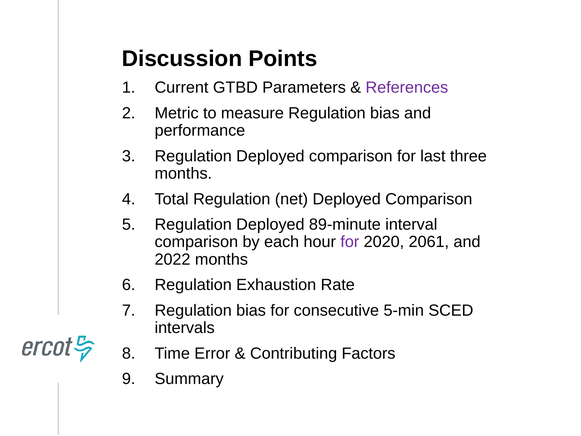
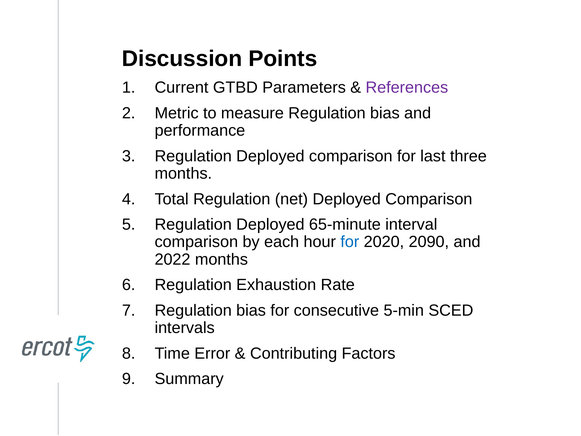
89-minute: 89-minute -> 65-minute
for at (350, 242) colour: purple -> blue
2061: 2061 -> 2090
